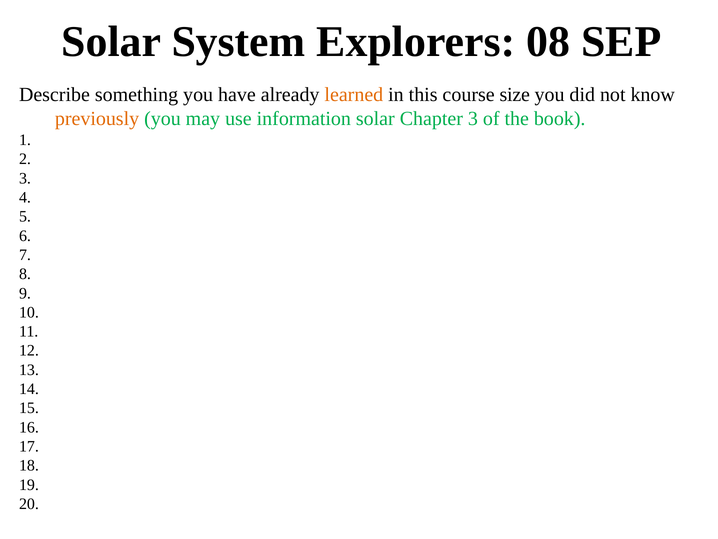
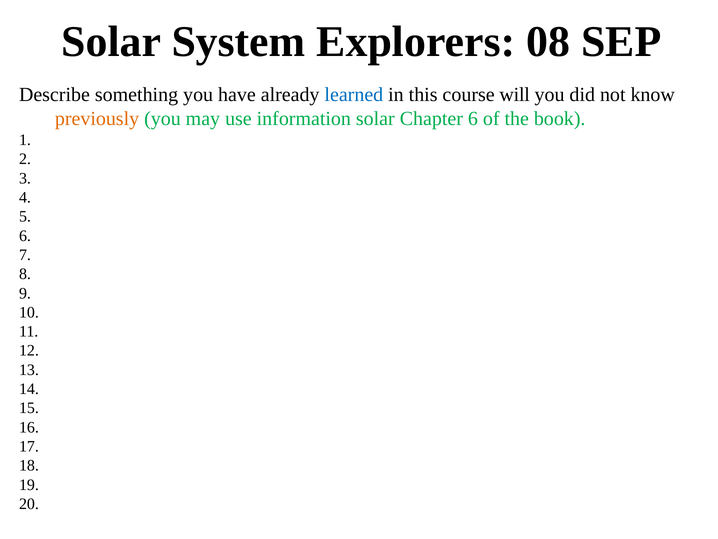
learned colour: orange -> blue
size: size -> will
Chapter 3: 3 -> 6
